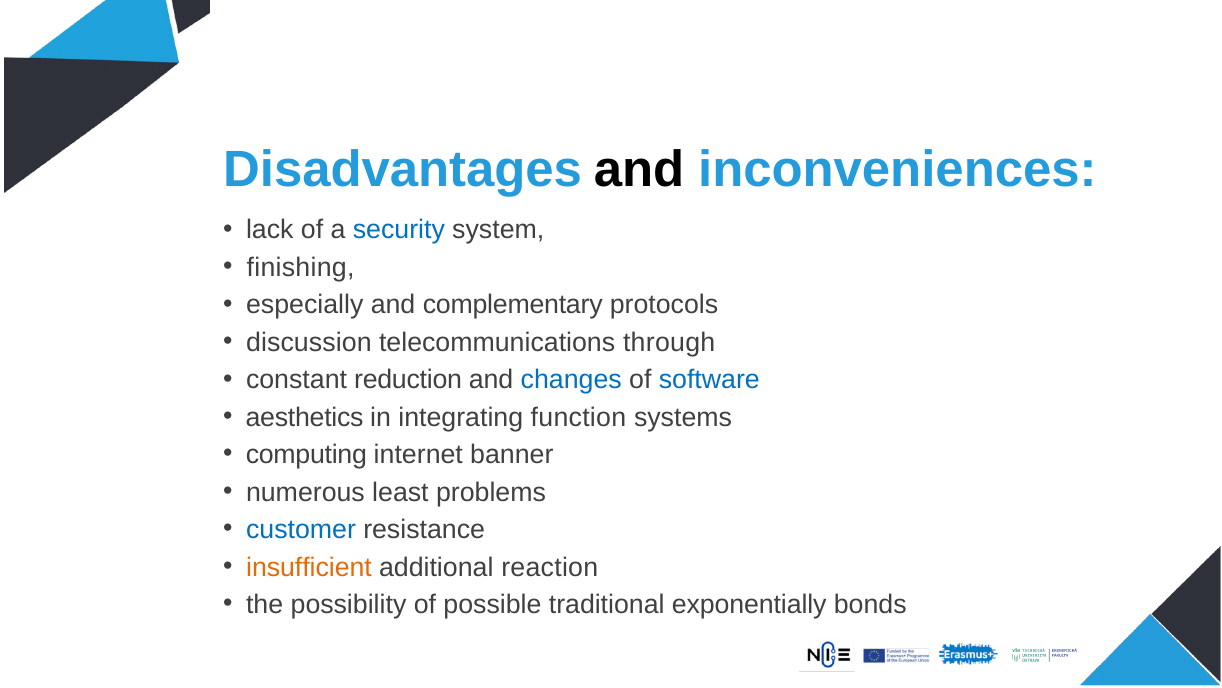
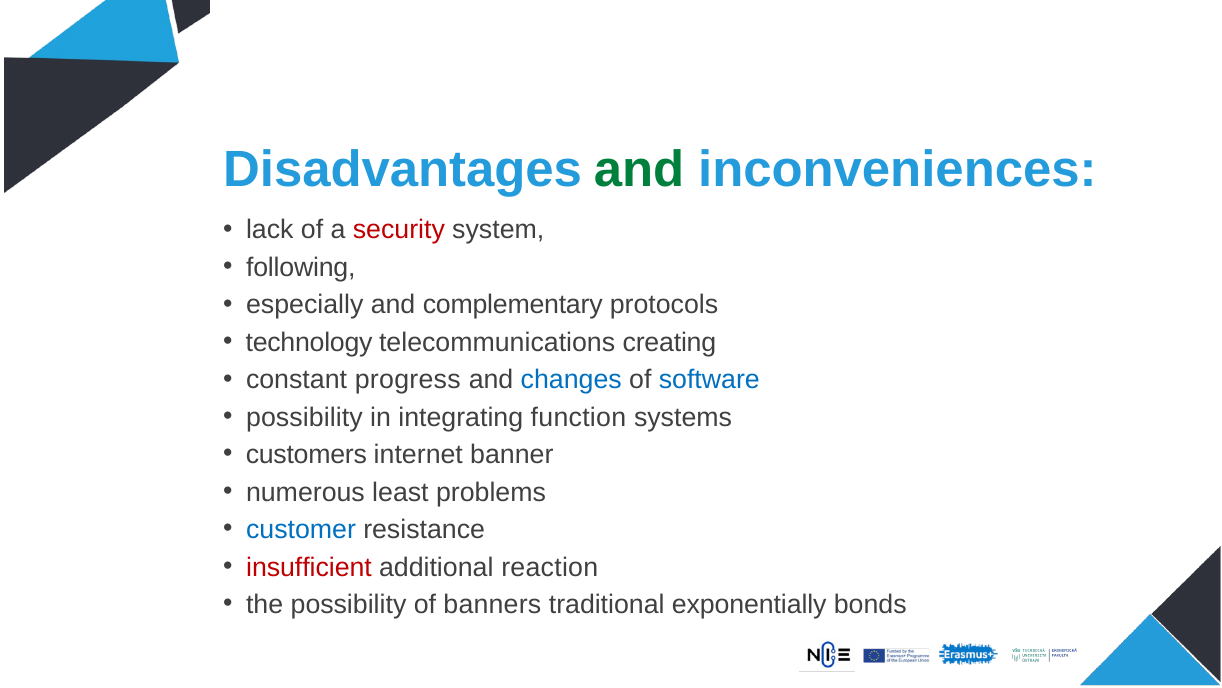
and at (639, 170) colour: black -> green
security colour: blue -> red
finishing: finishing -> following
discussion: discussion -> technology
through: through -> creating
reduction: reduction -> progress
aesthetics at (305, 417): aesthetics -> possibility
computing: computing -> customers
insufficient colour: orange -> red
possible: possible -> banners
